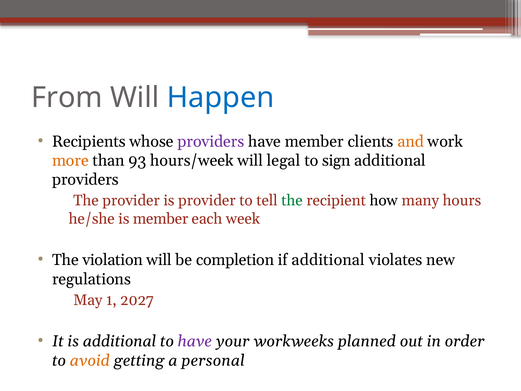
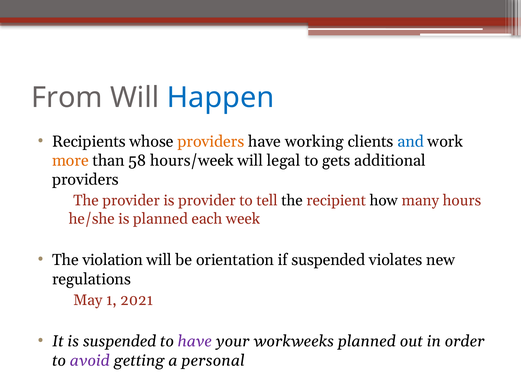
providers at (211, 141) colour: purple -> orange
have member: member -> working
and colour: orange -> blue
93: 93 -> 58
sign: sign -> gets
the at (292, 200) colour: green -> black
is member: member -> planned
completion: completion -> orientation
if additional: additional -> suspended
2027: 2027 -> 2021
is additional: additional -> suspended
avoid colour: orange -> purple
